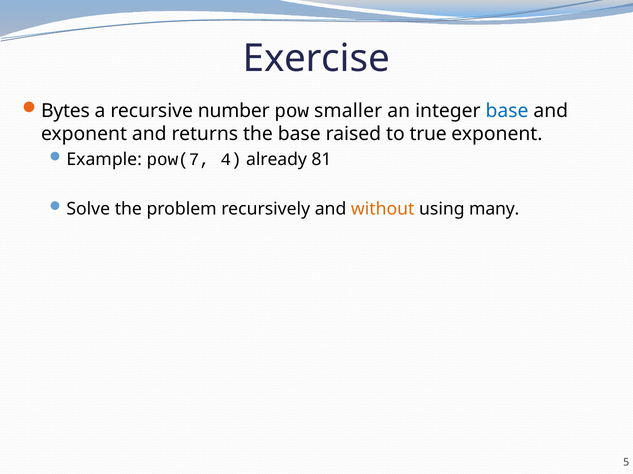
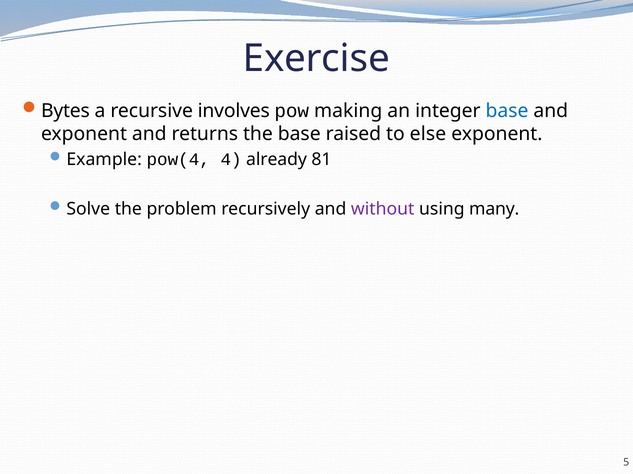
number: number -> involves
smaller: smaller -> making
true: true -> else
pow(7: pow(7 -> pow(4
without colour: orange -> purple
